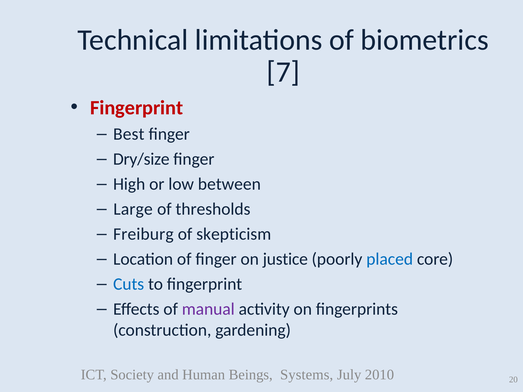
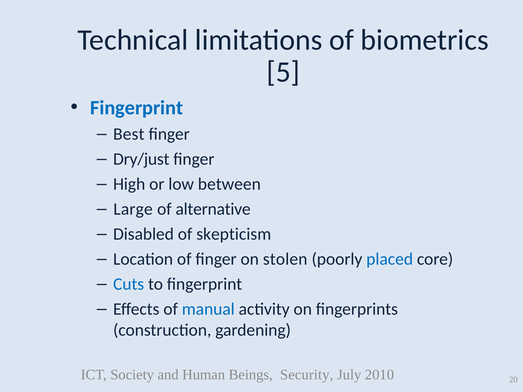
7: 7 -> 5
Fingerprint at (137, 108) colour: red -> blue
Dry/size: Dry/size -> Dry/just
thresholds: thresholds -> alternative
Freiburg: Freiburg -> Disabled
justice: justice -> stolen
manual colour: purple -> blue
Systems: Systems -> Security
